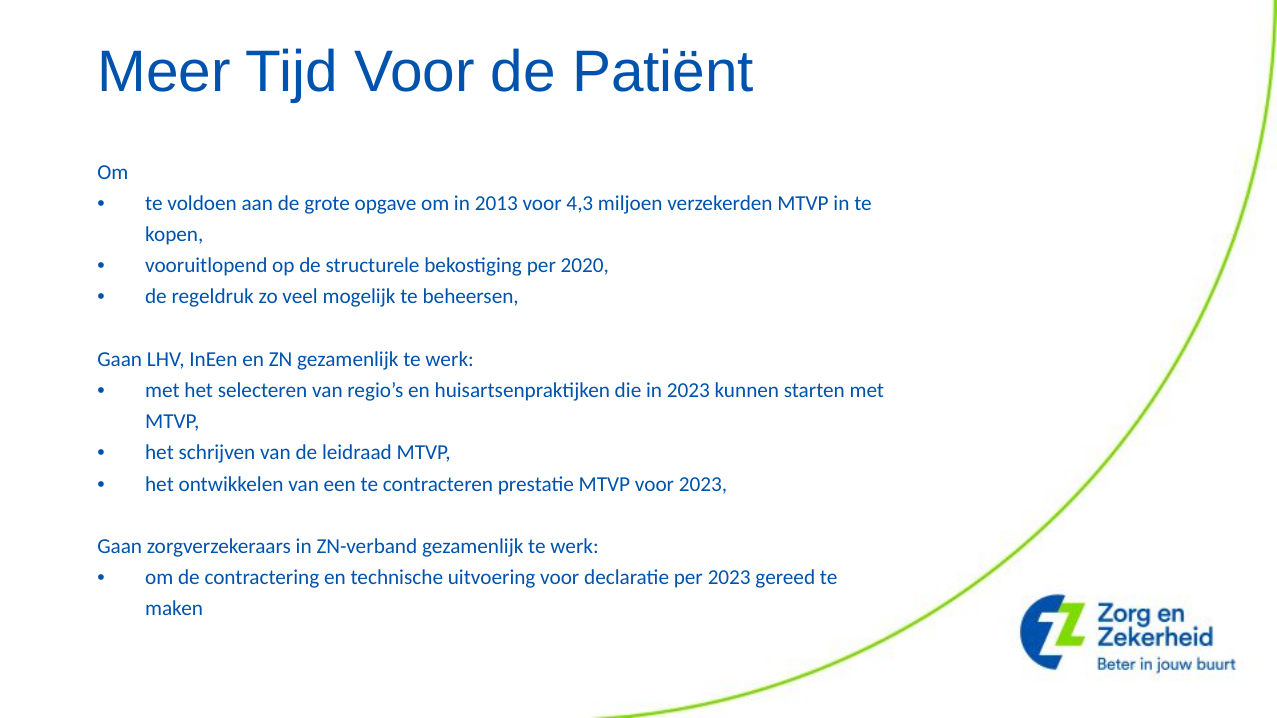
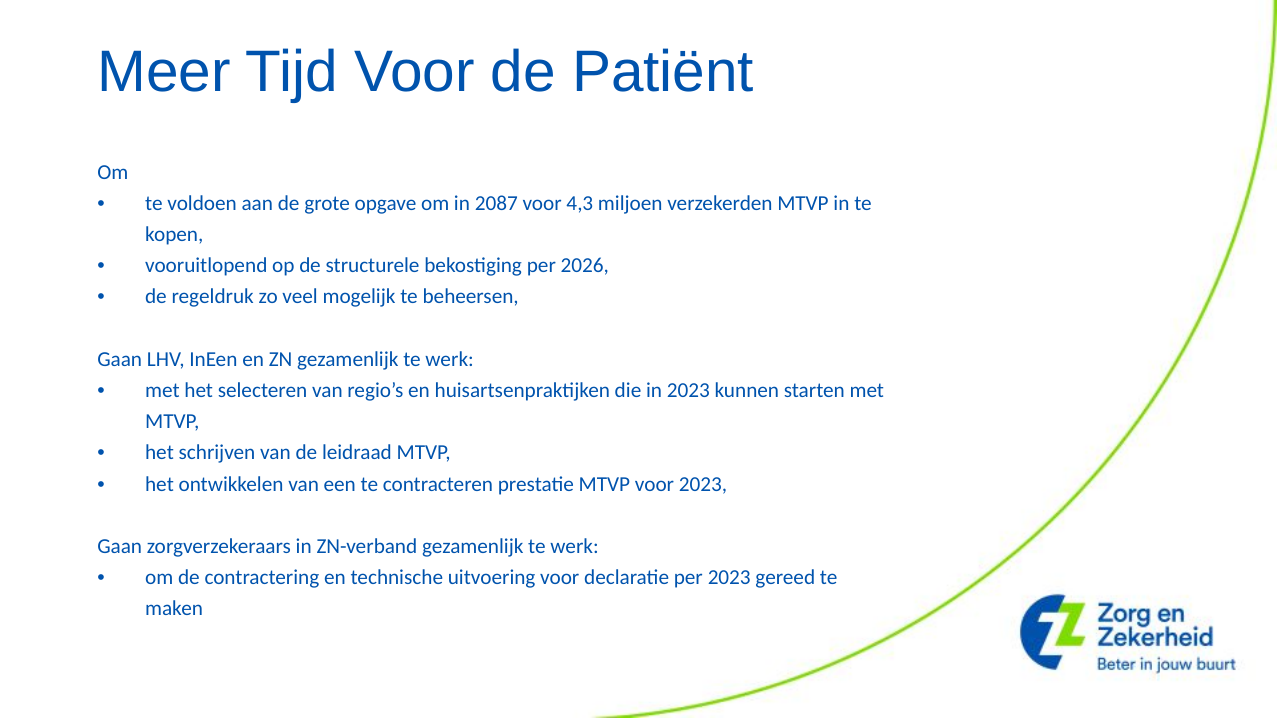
2013: 2013 -> 2087
2020: 2020 -> 2026
